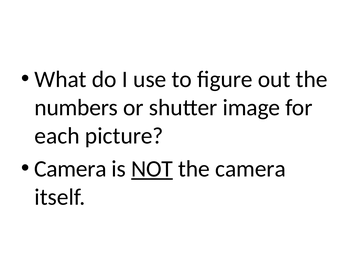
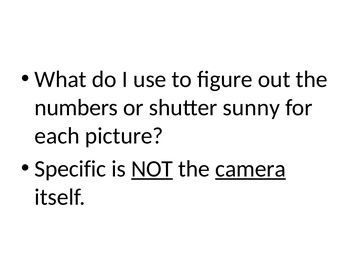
image: image -> sunny
Camera at (70, 169): Camera -> Specific
camera at (251, 169) underline: none -> present
